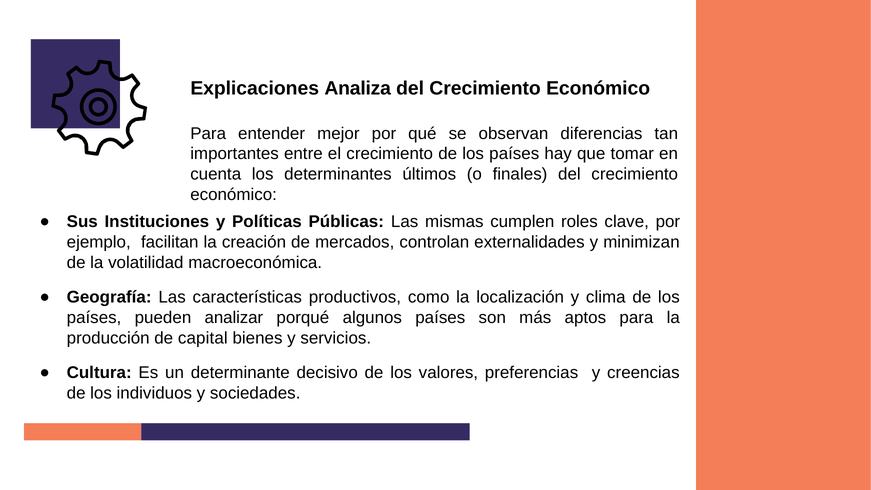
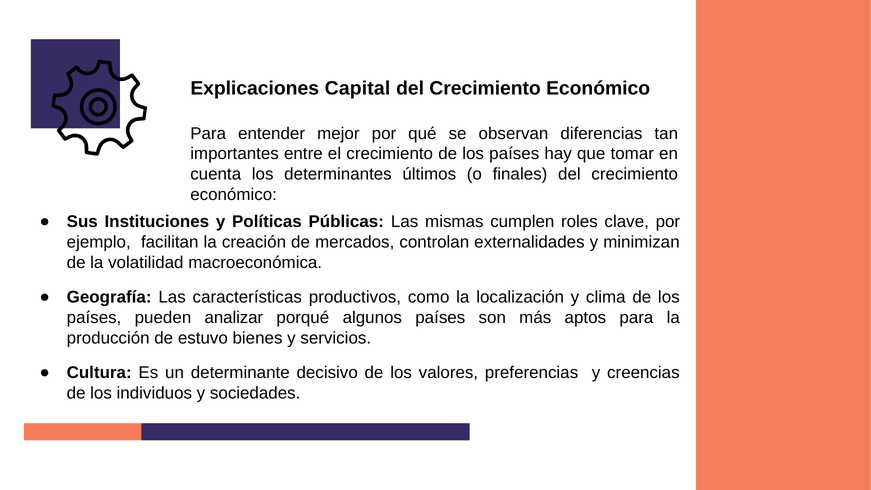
Analiza: Analiza -> Capital
capital: capital -> estuvo
